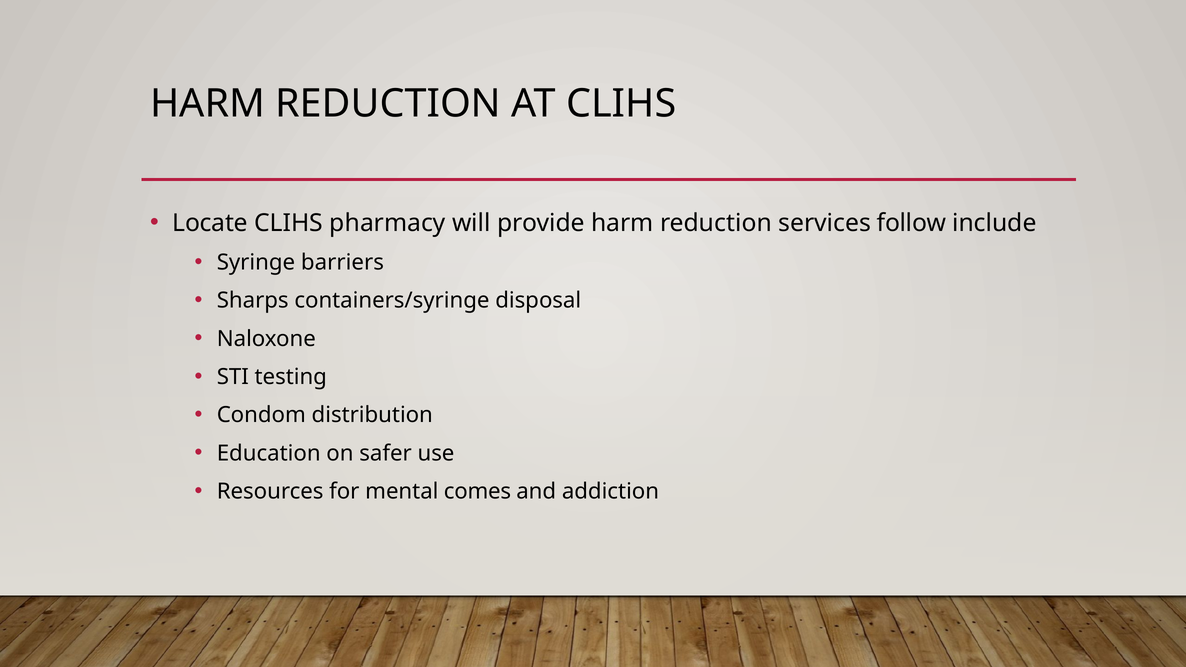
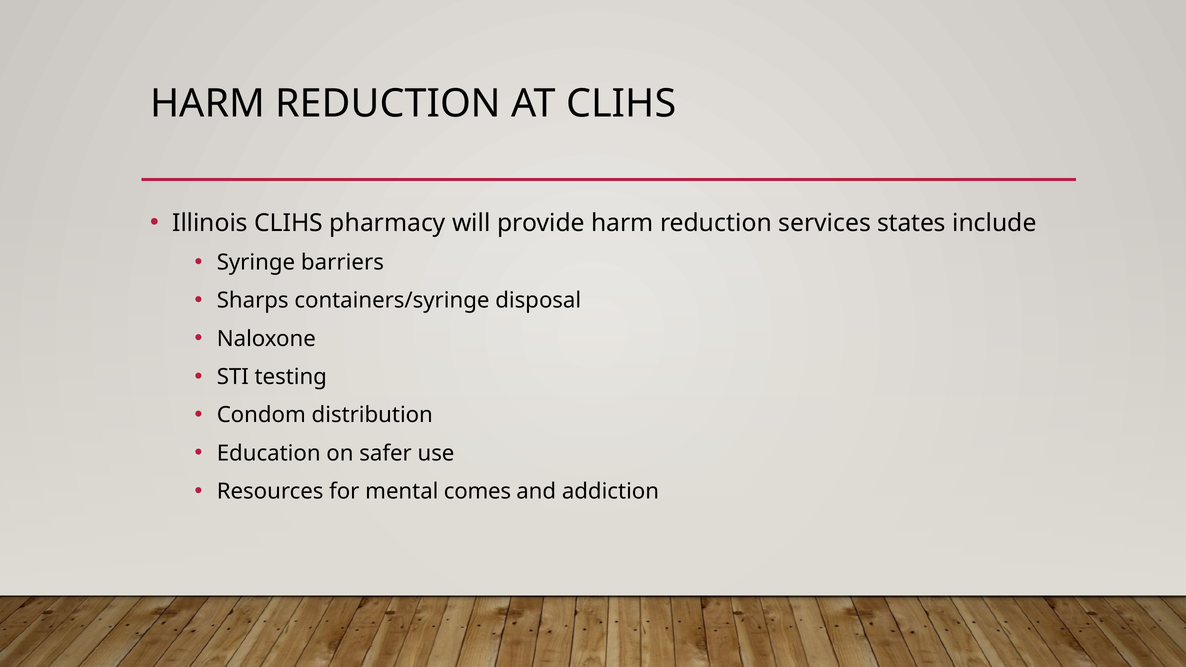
Locate: Locate -> Illinois
follow: follow -> states
